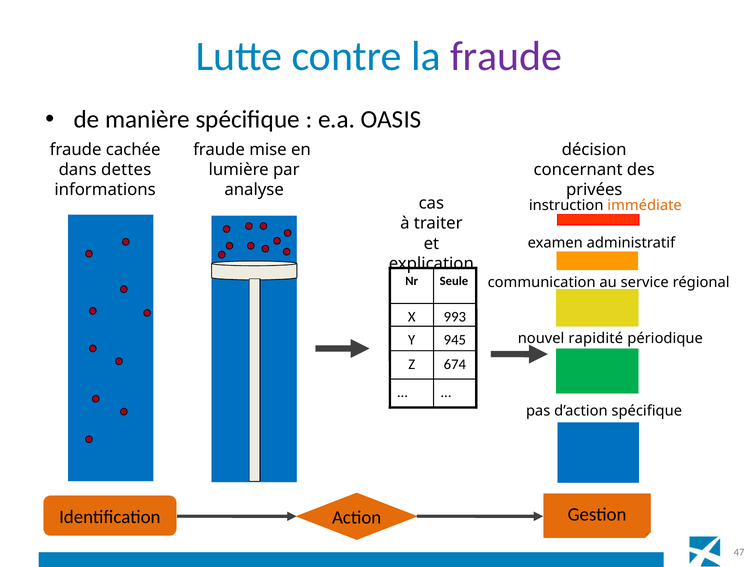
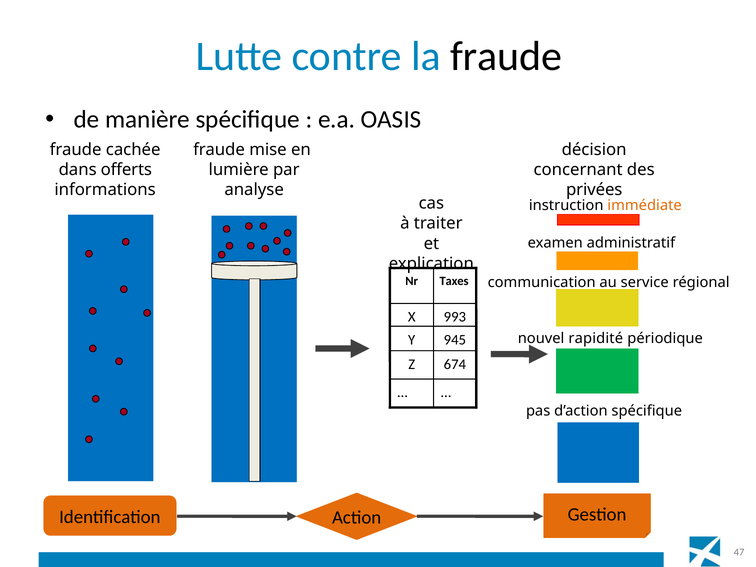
fraude at (506, 57) colour: purple -> black
dettes: dettes -> offerts
Seule: Seule -> Taxes
